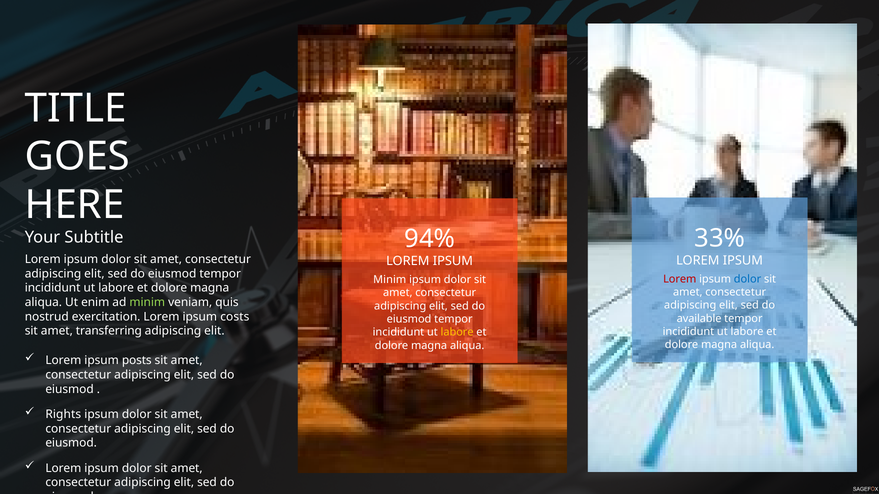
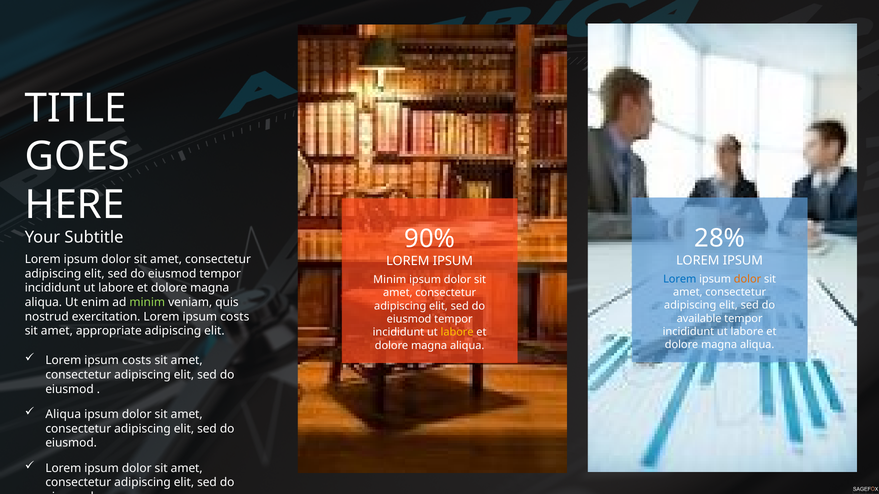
33%: 33% -> 28%
94%: 94% -> 90%
Lorem at (680, 279) colour: red -> blue
dolor at (747, 279) colour: blue -> orange
transferring: transferring -> appropriate
posts at (137, 361): posts -> costs
Rights at (63, 415): Rights -> Aliqua
